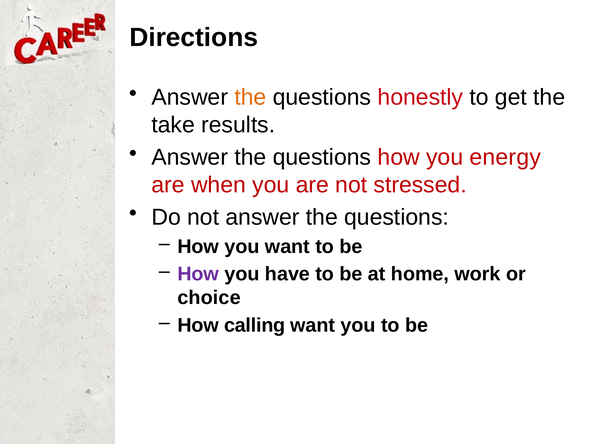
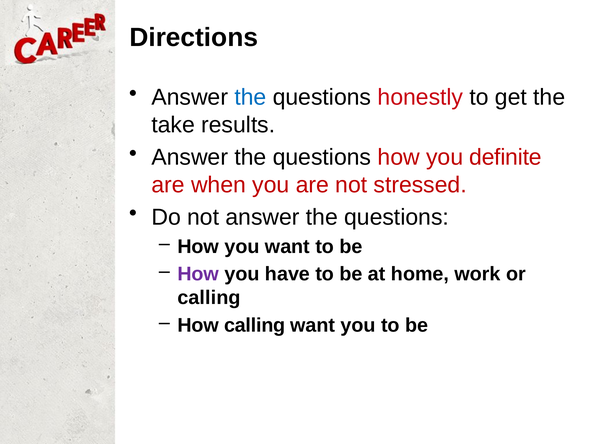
the at (250, 97) colour: orange -> blue
energy: energy -> definite
choice at (209, 298): choice -> calling
